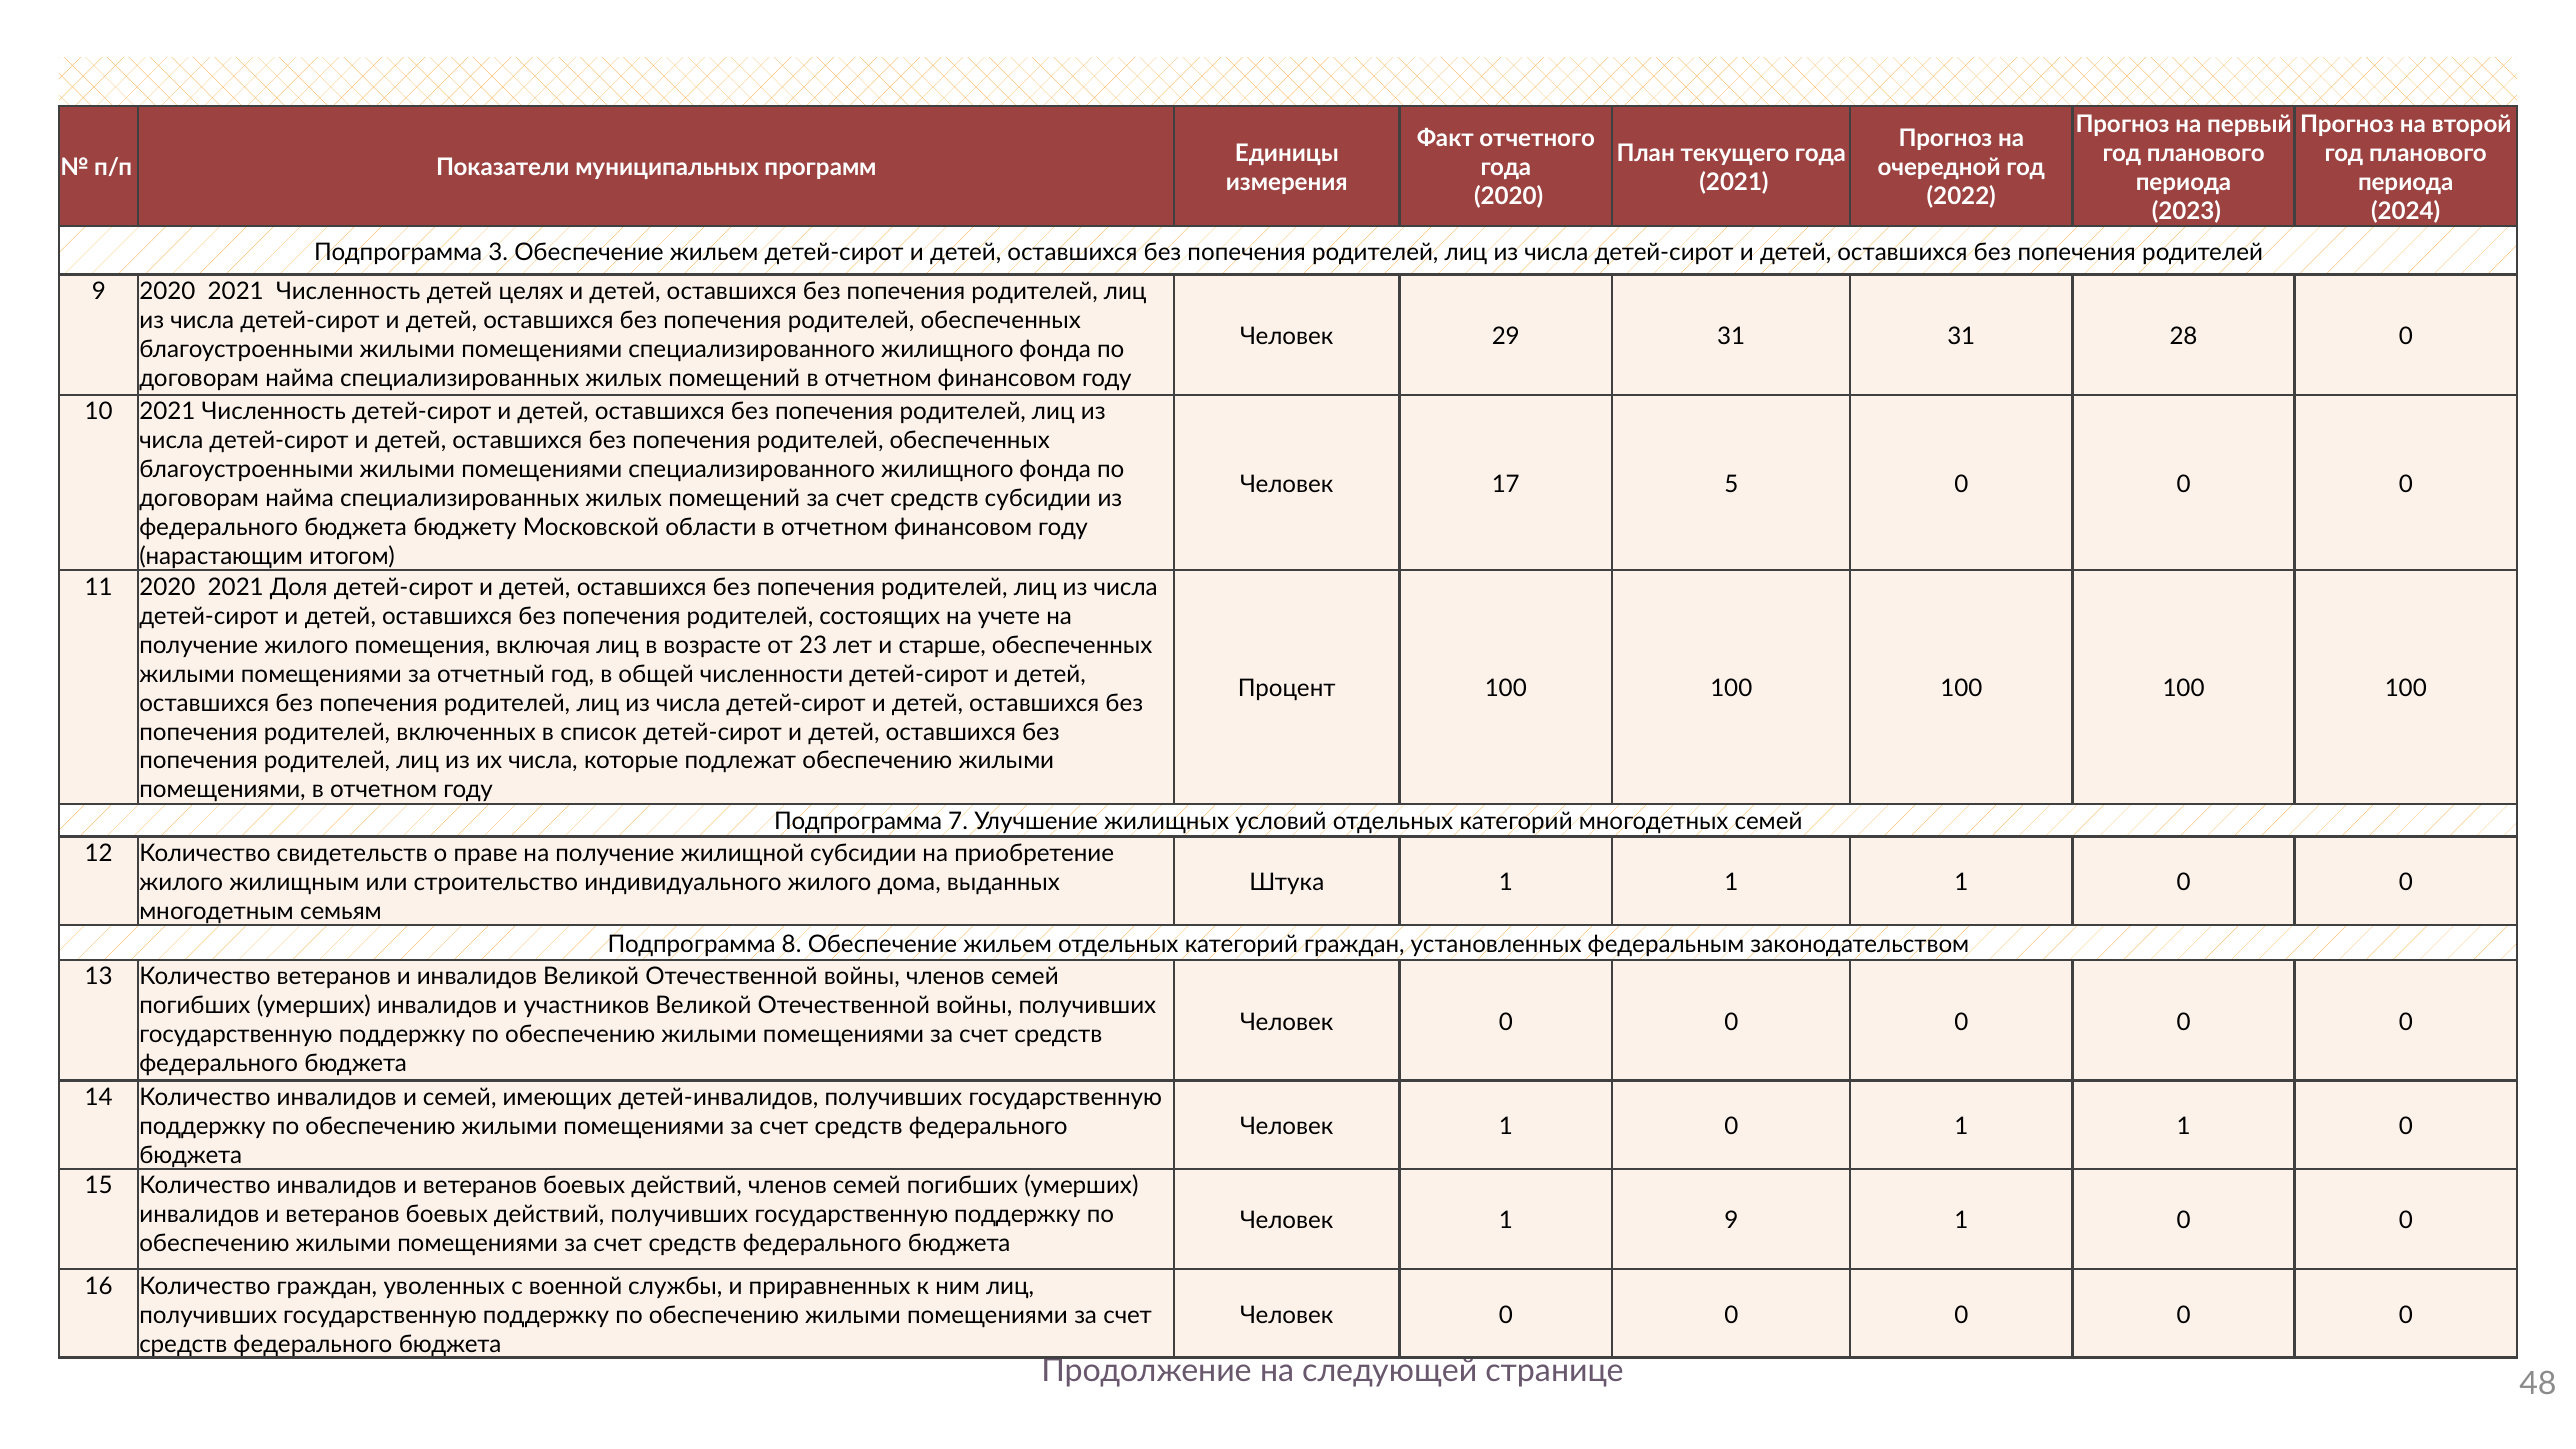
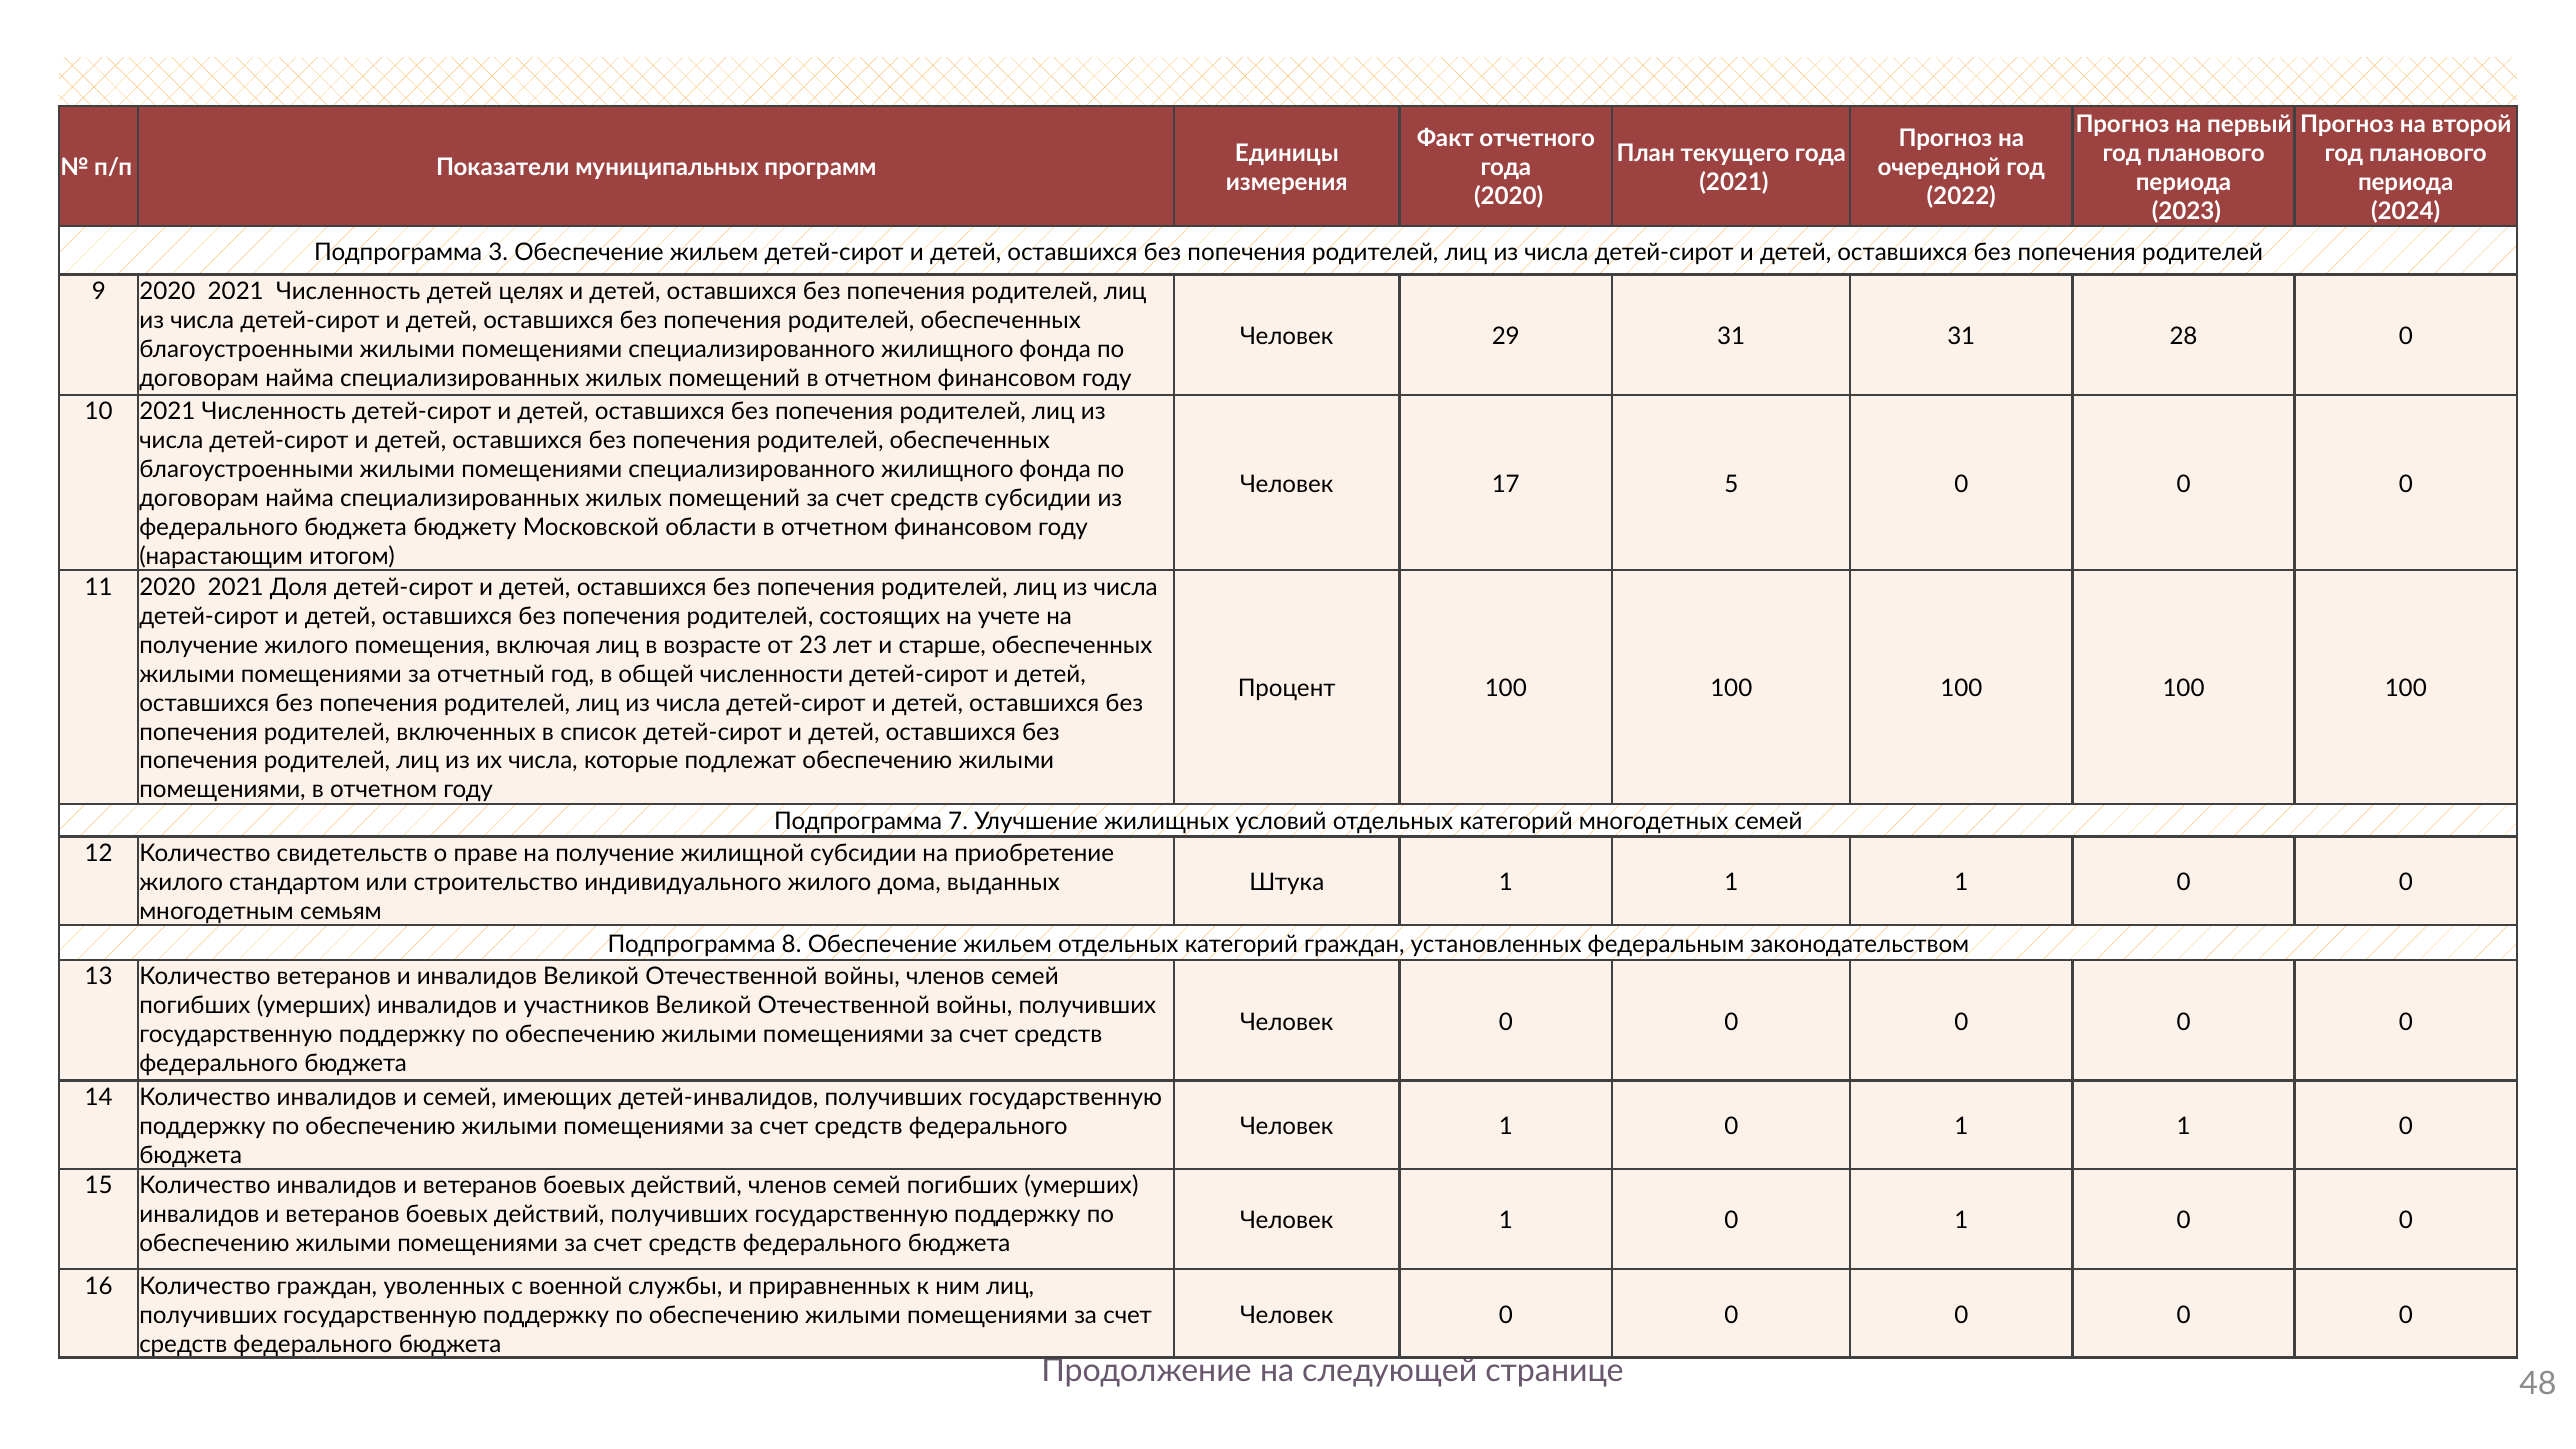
жилищным: жилищным -> стандартом
9 at (1731, 1221): 9 -> 0
